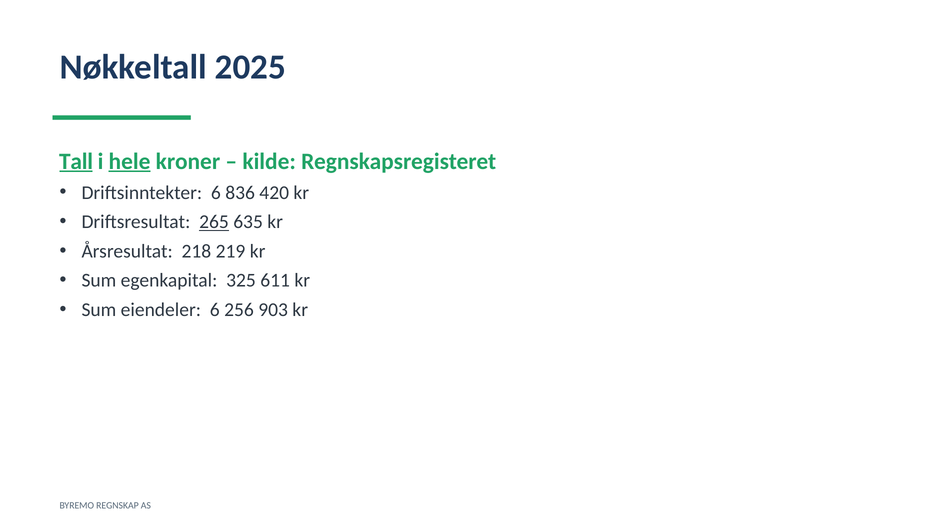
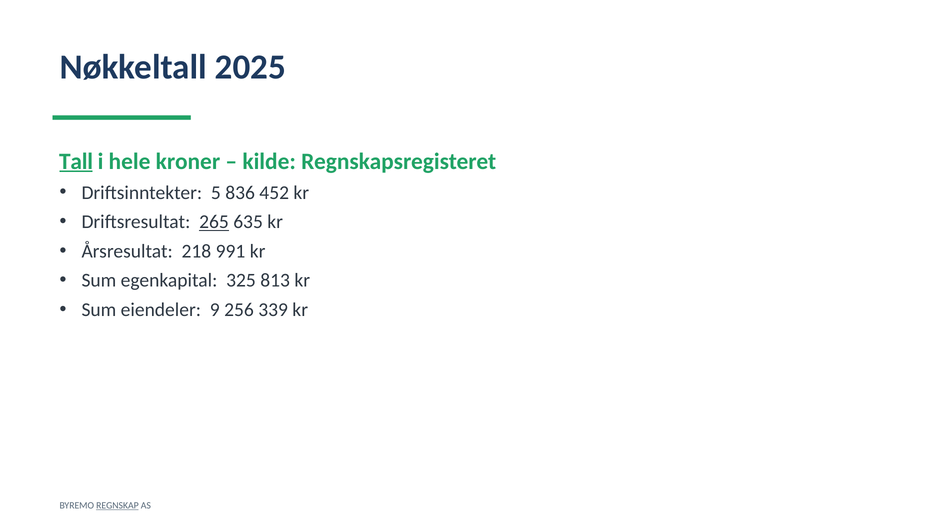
hele underline: present -> none
Driftsinntekter 6: 6 -> 5
420: 420 -> 452
219: 219 -> 991
611: 611 -> 813
eiendeler 6: 6 -> 9
903: 903 -> 339
REGNSKAP underline: none -> present
